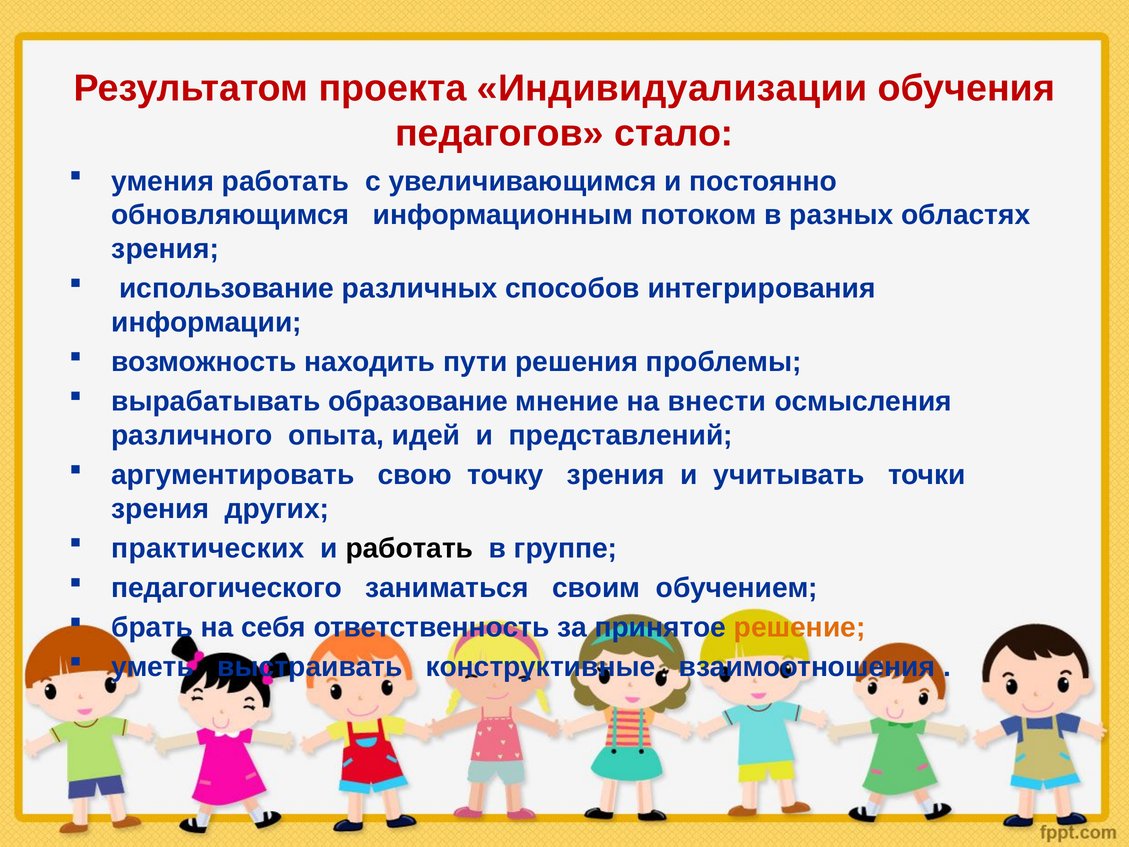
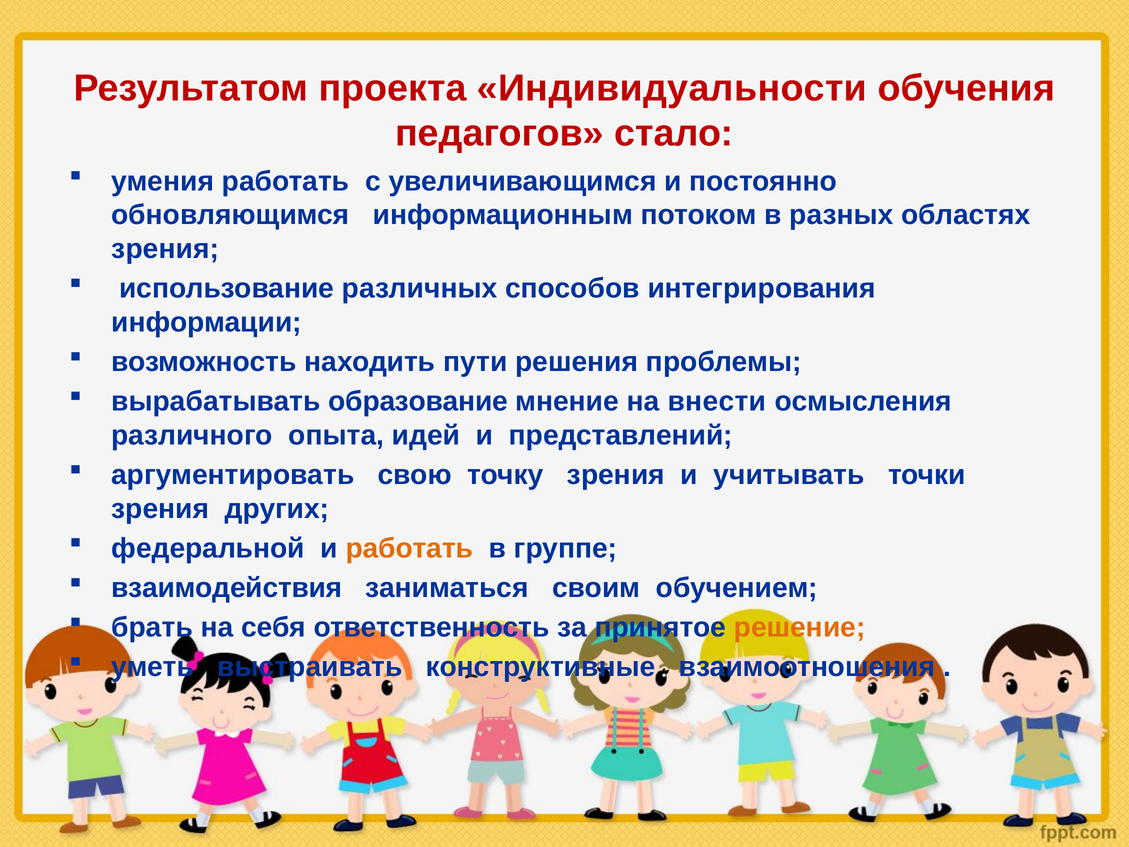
Индивидуализации: Индивидуализации -> Индивидуальности
практических: практических -> федеральной
работать at (409, 548) colour: black -> orange
педагогического: педагогического -> взаимодействия
